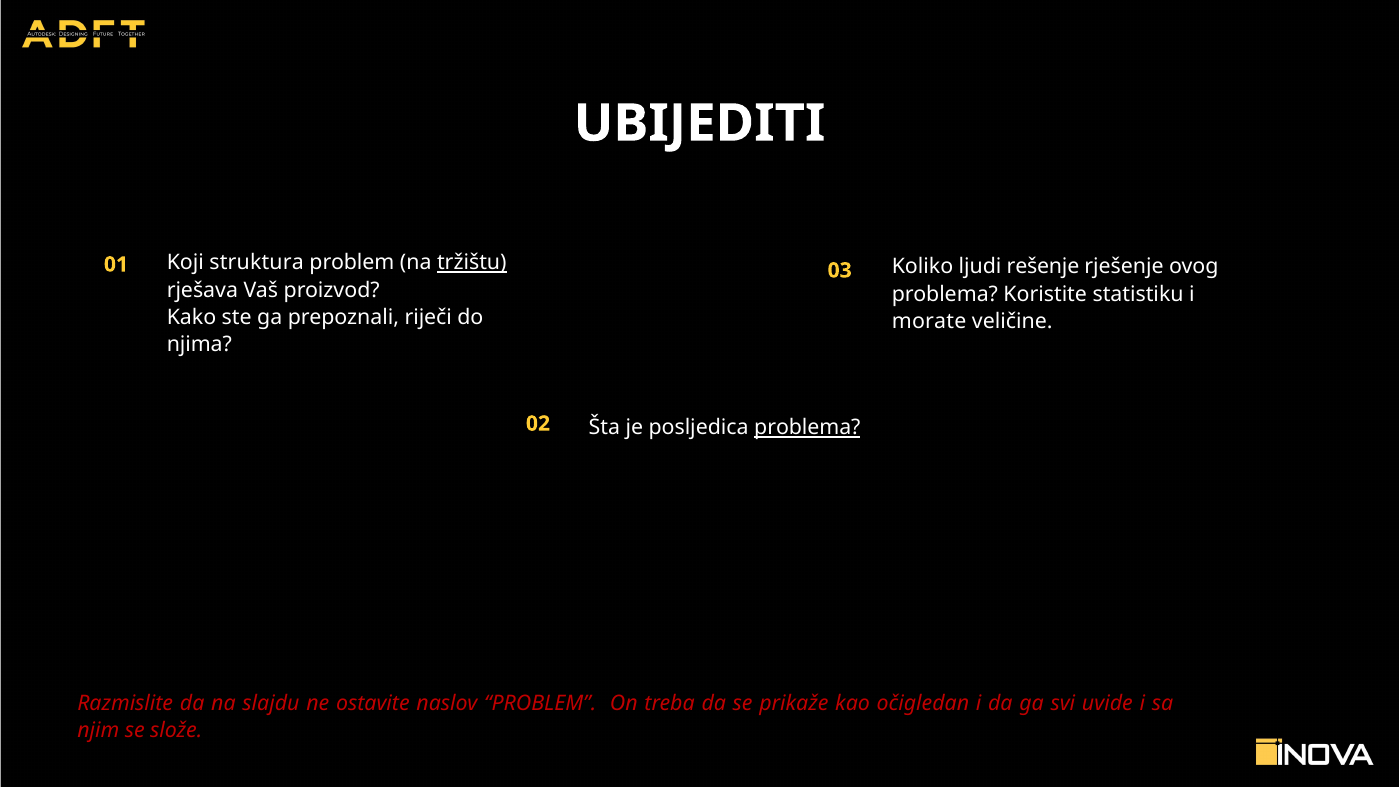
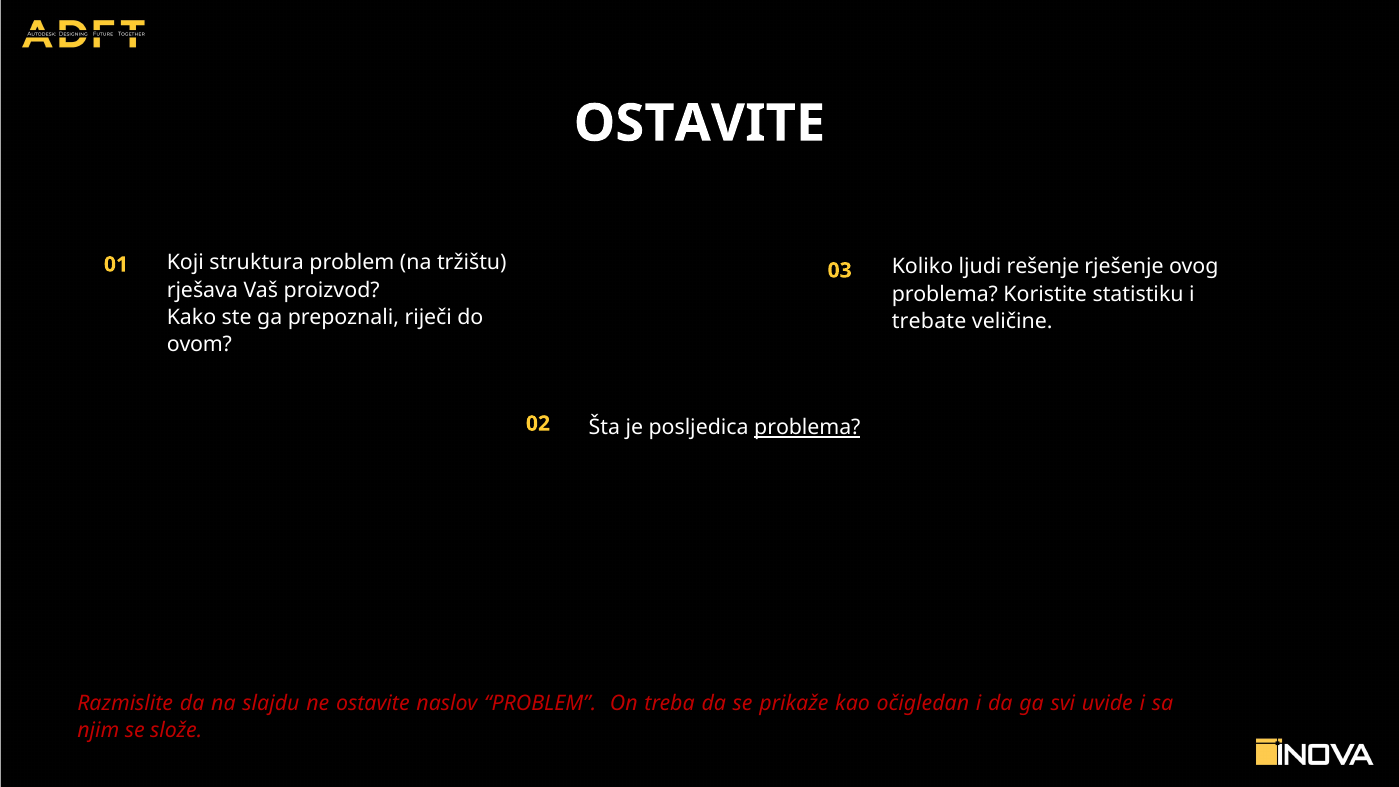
UBIJEDITI at (700, 123): UBIJEDITI -> OSTAVITE
tržištu underline: present -> none
morate: morate -> trebate
njima: njima -> ovom
